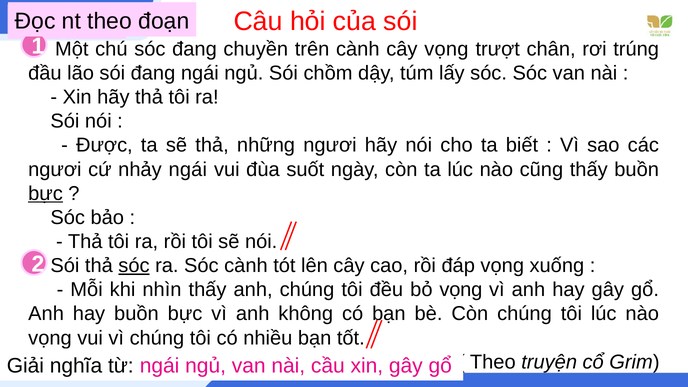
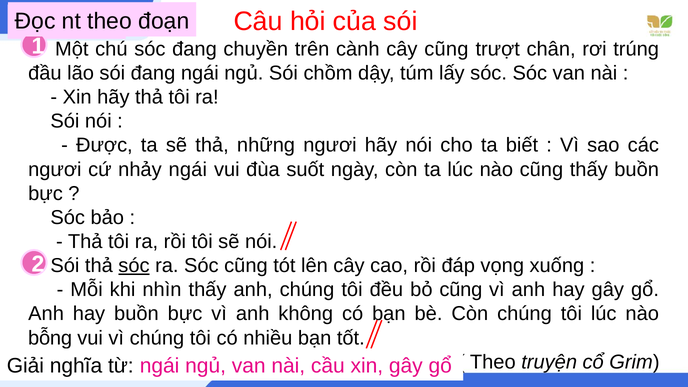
cây vọng: vọng -> cũng
bực at (46, 193) underline: present -> none
Sóc cành: cành -> cũng
bỏ vọng: vọng -> cũng
vọng at (50, 338): vọng -> bỗng
